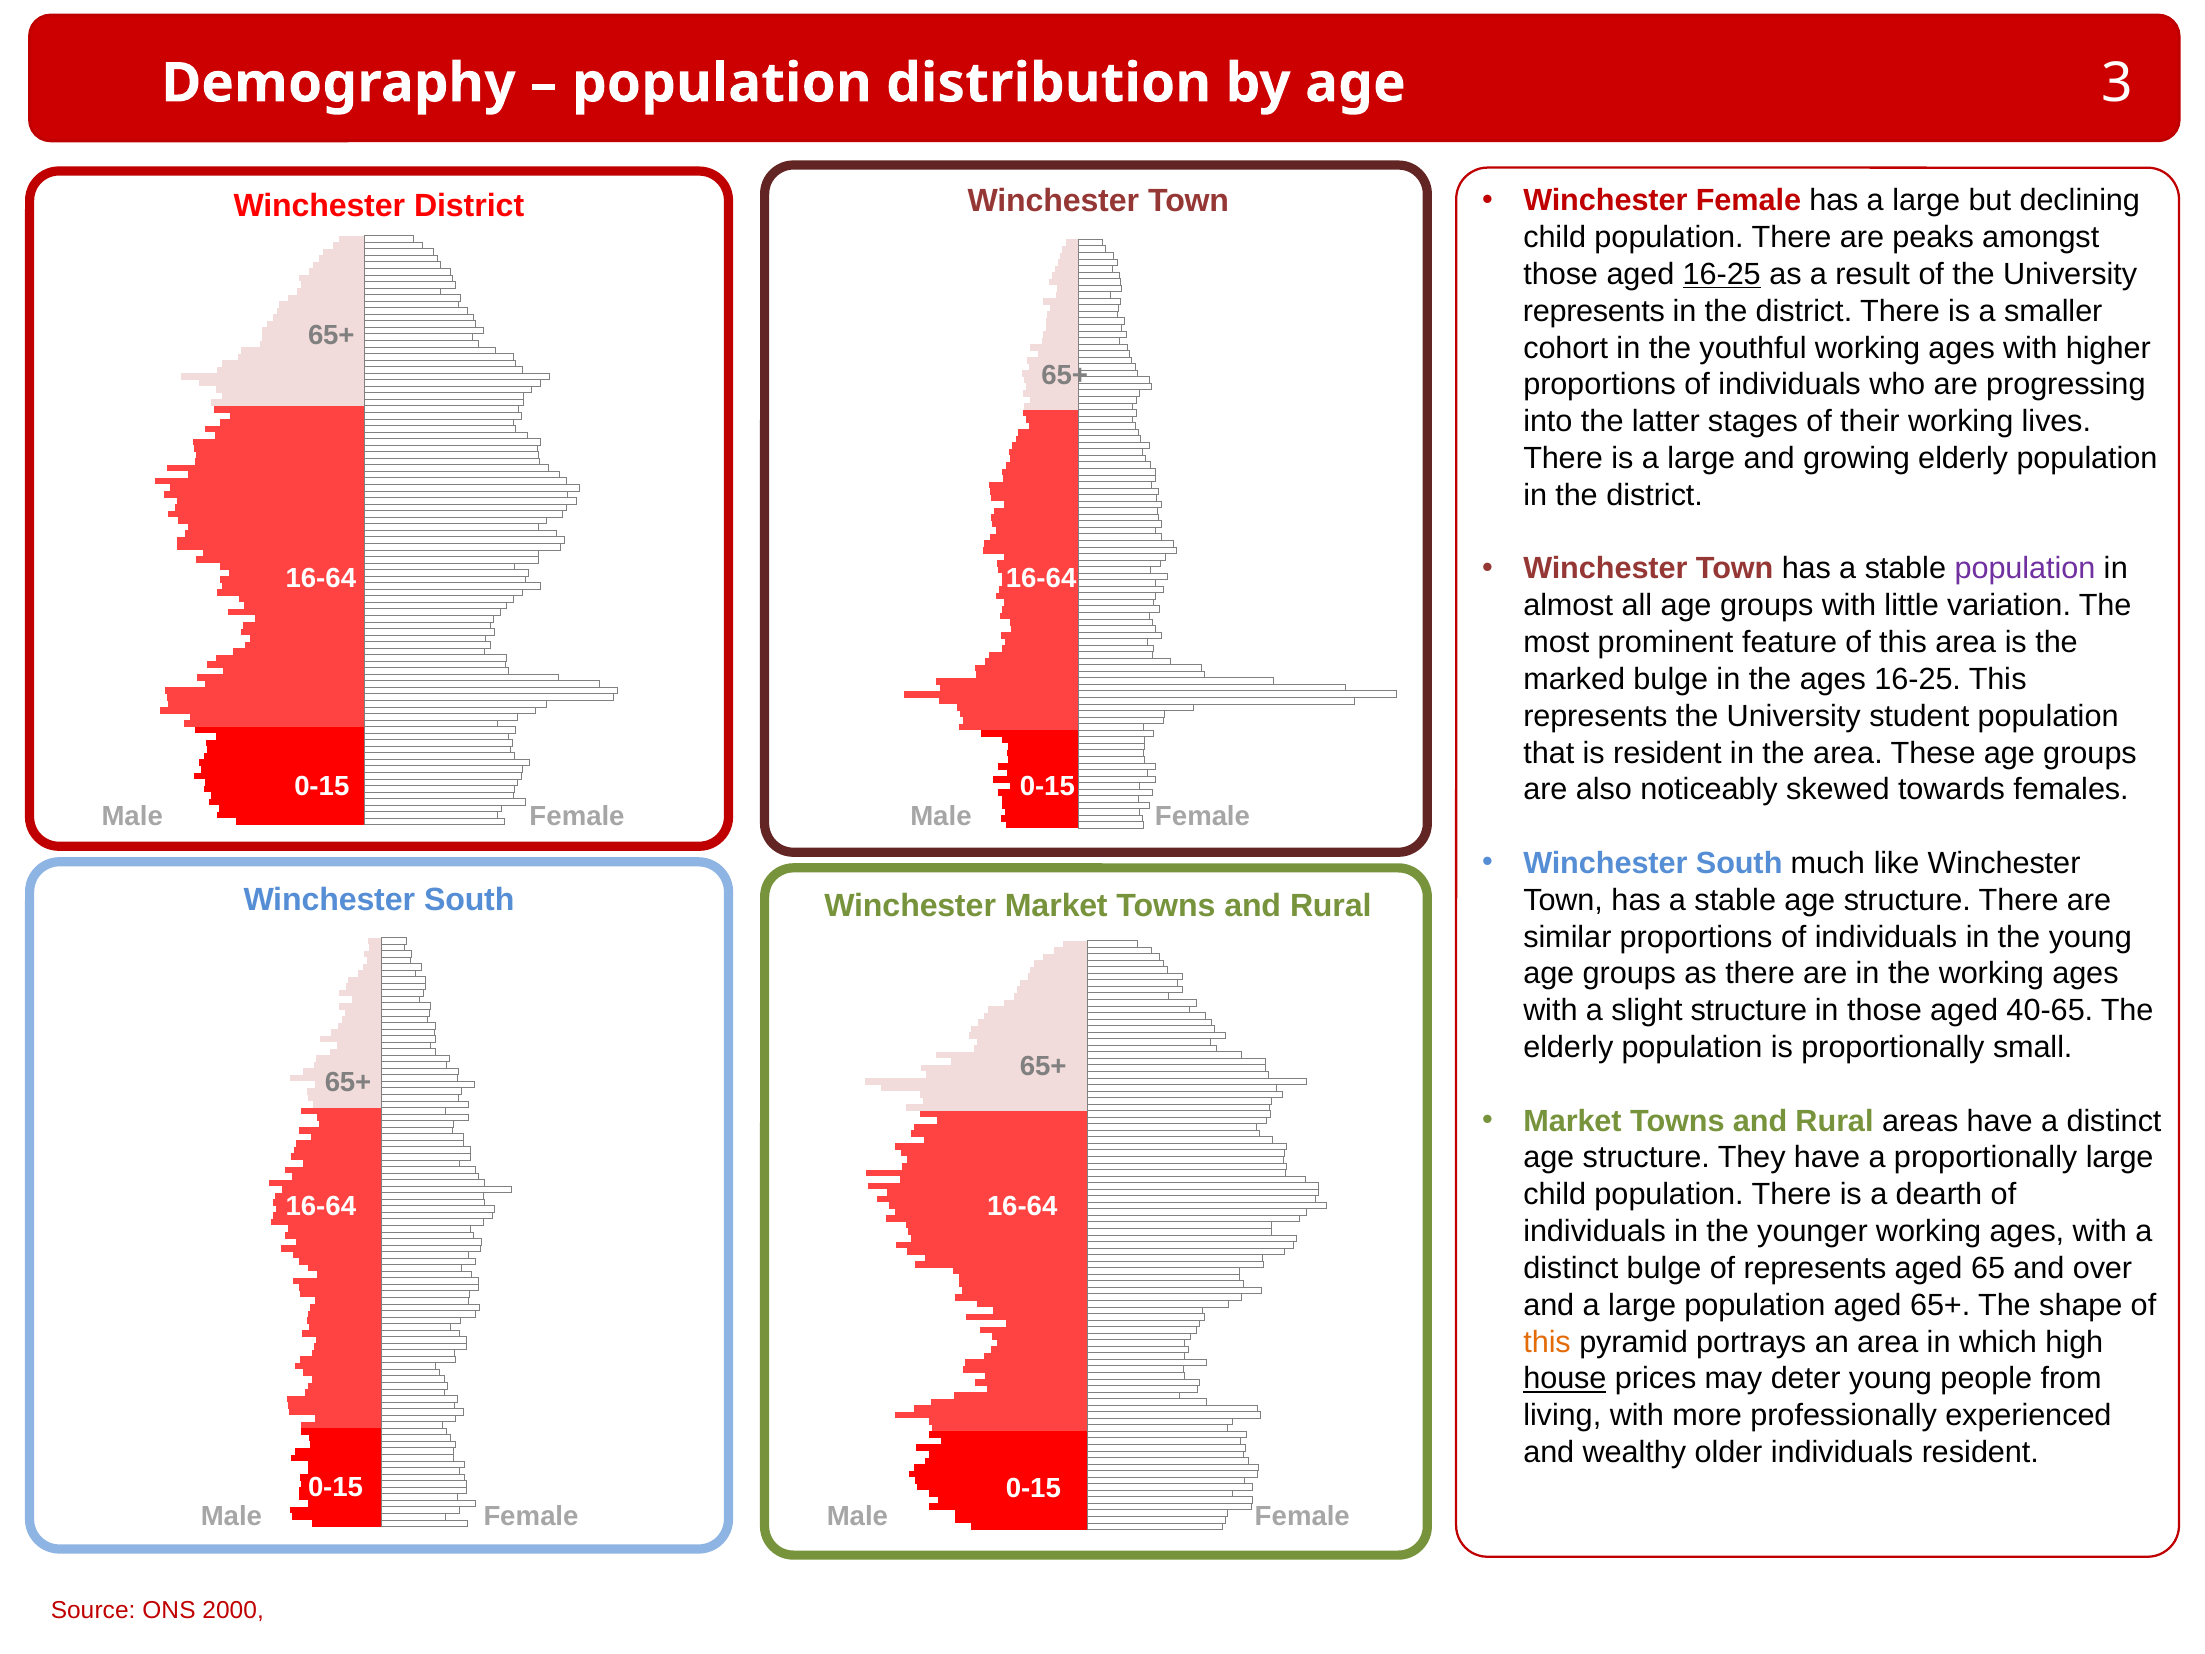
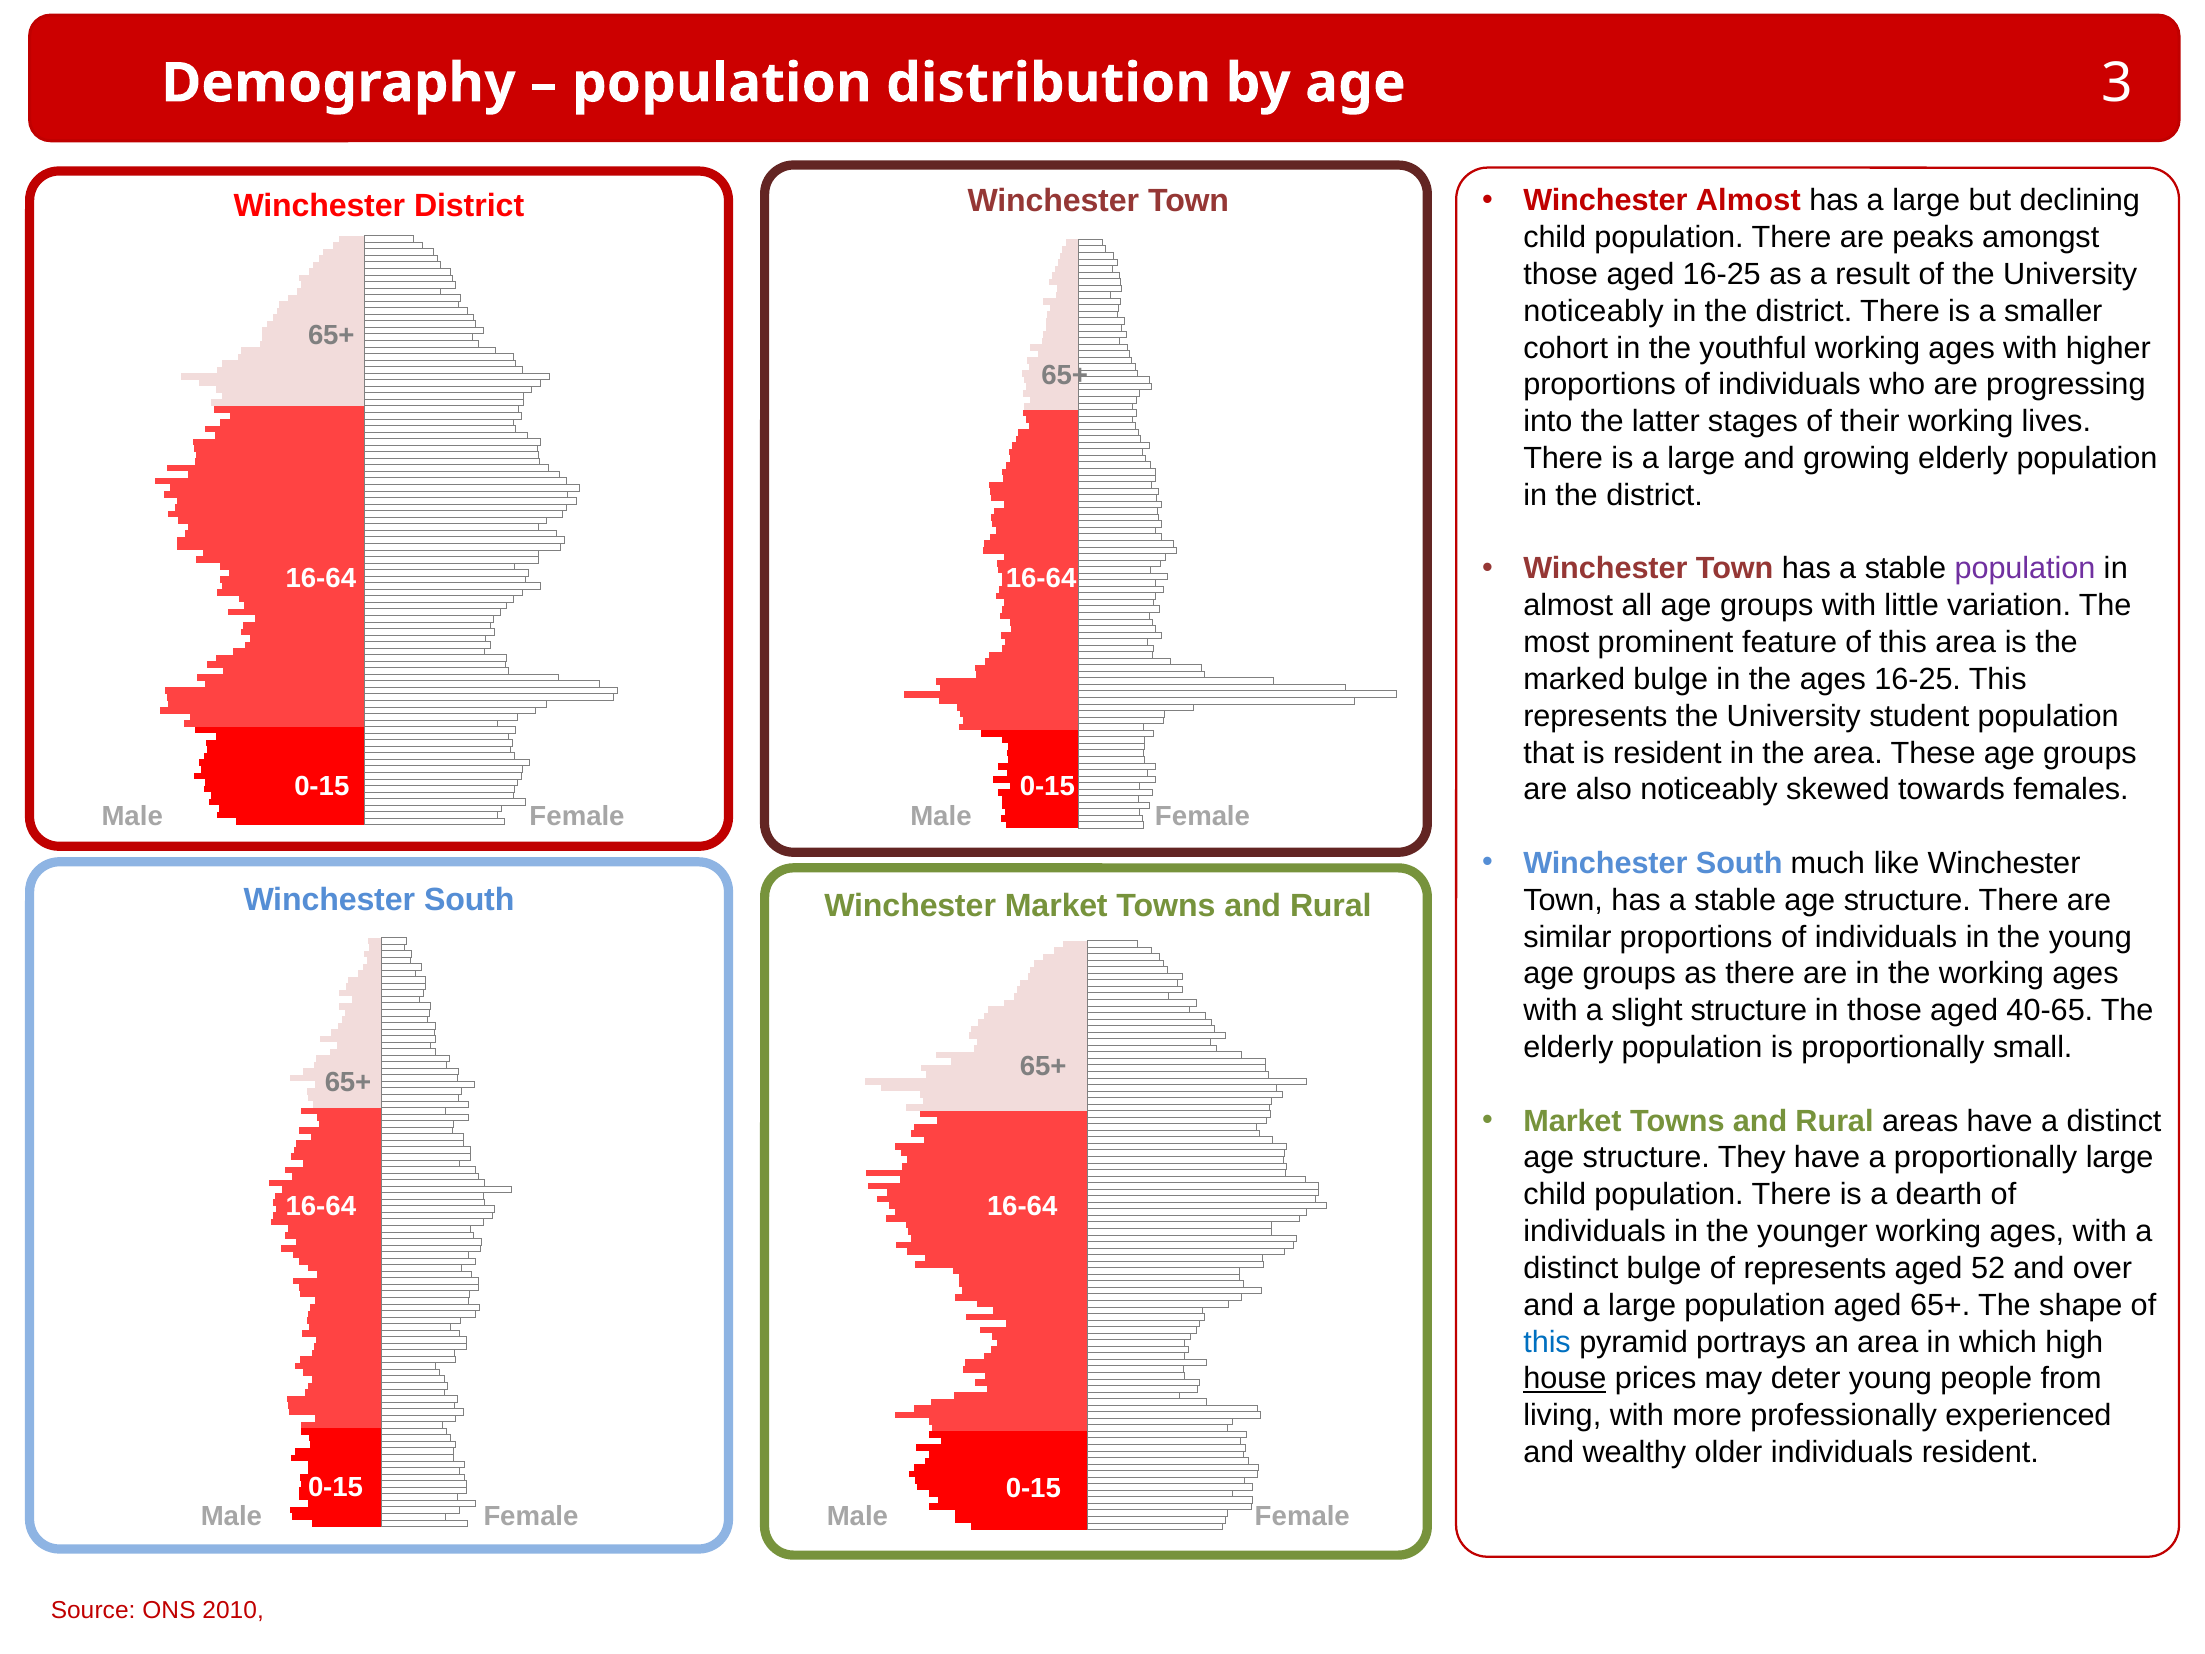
Winchester Female: Female -> Almost
16-25 at (1722, 274) underline: present -> none
represents at (1594, 311): represents -> noticeably
65: 65 -> 52
this at (1547, 1342) colour: orange -> blue
2000: 2000 -> 2010
